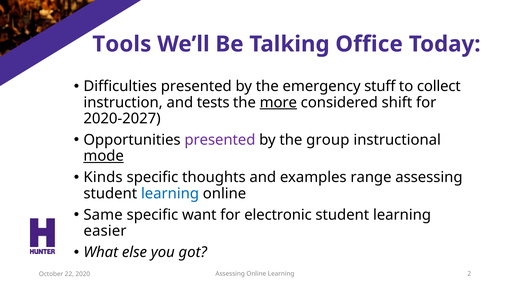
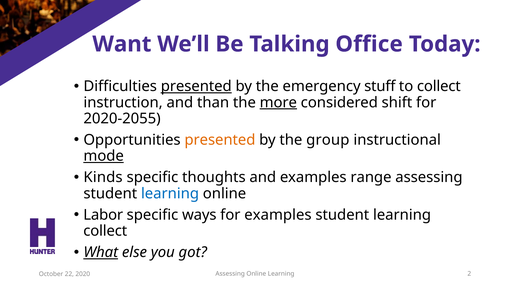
Tools: Tools -> Want
presented at (196, 86) underline: none -> present
tests: tests -> than
2020-2027: 2020-2027 -> 2020-2055
presented at (220, 140) colour: purple -> orange
Same: Same -> Labor
want: want -> ways
for electronic: electronic -> examples
easier at (105, 231): easier -> collect
What underline: none -> present
